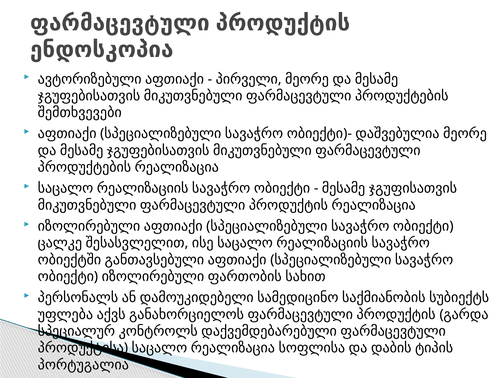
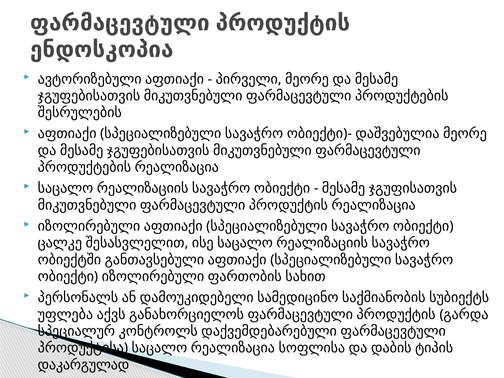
შემთხვევები: შემთხვევები -> შესრულების
პორტუგალია: პორტუგალია -> დაკარგულად
